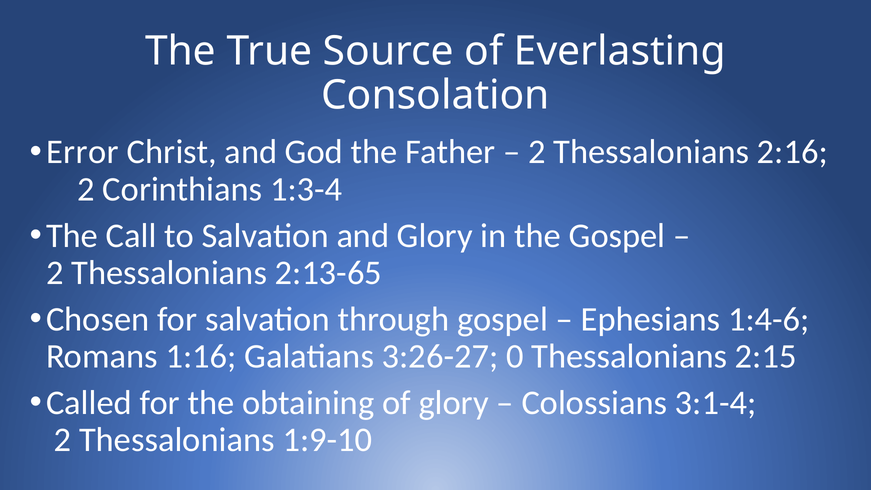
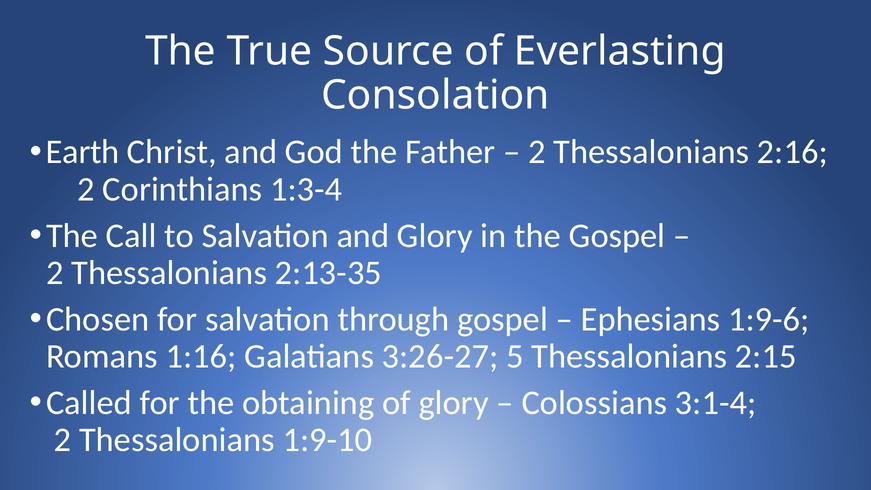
Error: Error -> Earth
2:13-65: 2:13-65 -> 2:13-35
1:4-6: 1:4-6 -> 1:9-6
0: 0 -> 5
